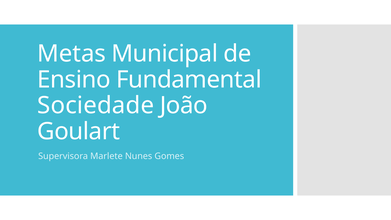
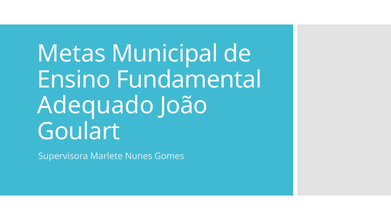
Sociedade: Sociedade -> Adequado
